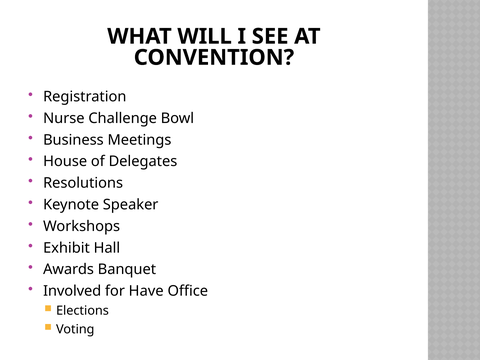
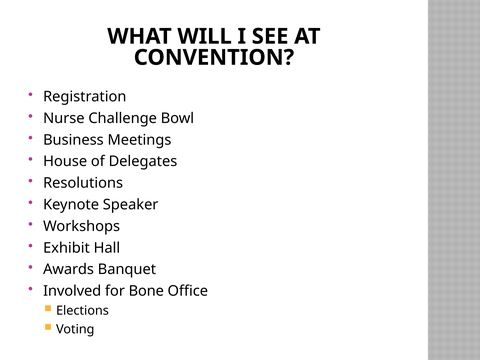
Have: Have -> Bone
